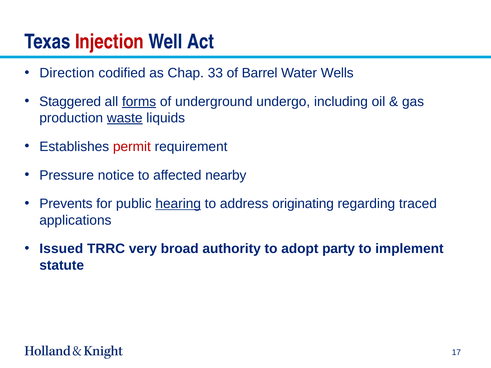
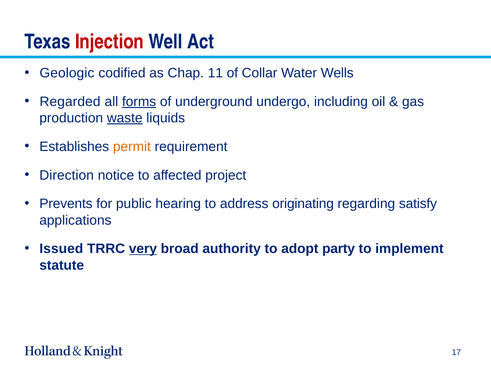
Direction: Direction -> Geologic
33: 33 -> 11
Barrel: Barrel -> Collar
Staggered: Staggered -> Regarded
permit colour: red -> orange
Pressure: Pressure -> Direction
nearby: nearby -> project
hearing underline: present -> none
traced: traced -> satisfy
very underline: none -> present
